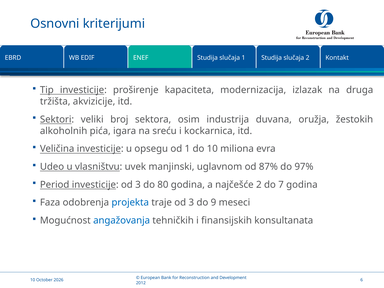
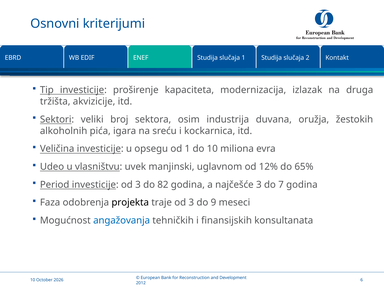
87%: 87% -> 12%
97%: 97% -> 65%
80: 80 -> 82
najčešće 2: 2 -> 3
projekta colour: blue -> black
